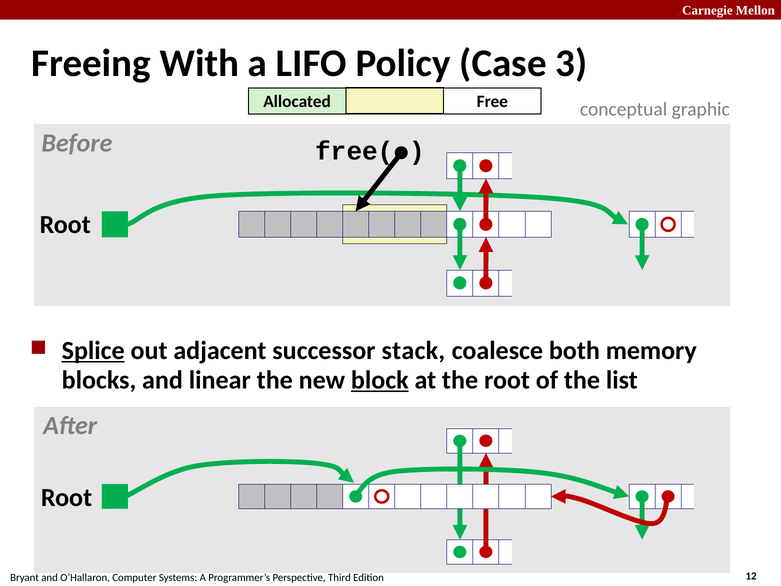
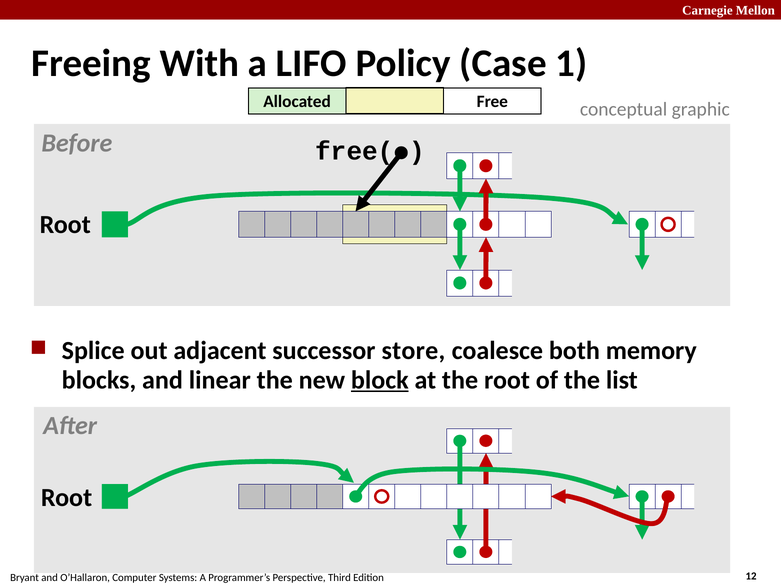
3: 3 -> 1
Splice underline: present -> none
stack: stack -> store
